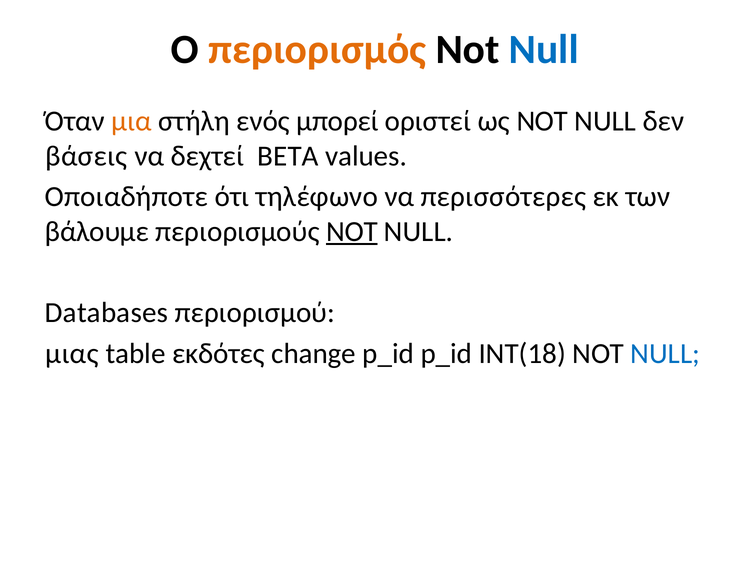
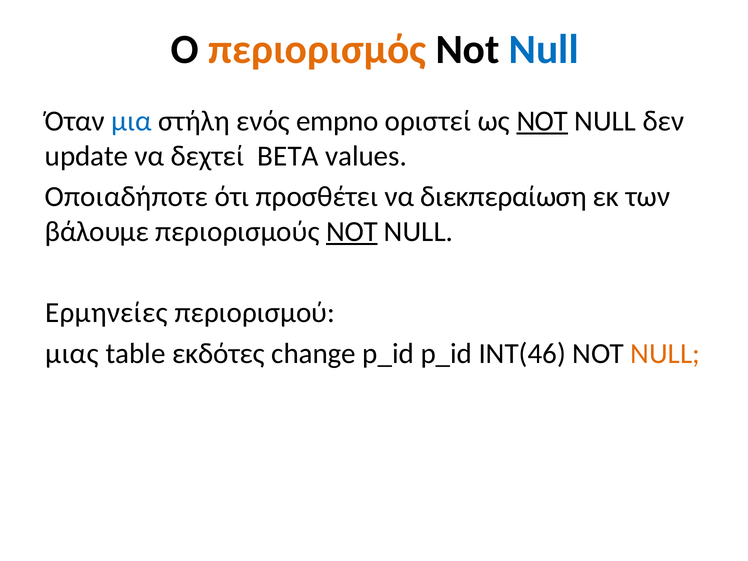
μια colour: orange -> blue
μπορεί: μπορεί -> empno
NOT at (542, 121) underline: none -> present
βάσεις: βάσεις -> update
τηλέφωνο: τηλέφωνο -> προσθέτει
περισσότερες: περισσότερες -> διεκπεραίωση
Databases: Databases -> Ερμηνείες
INT(18: INT(18 -> INT(46
NULL at (665, 353) colour: blue -> orange
